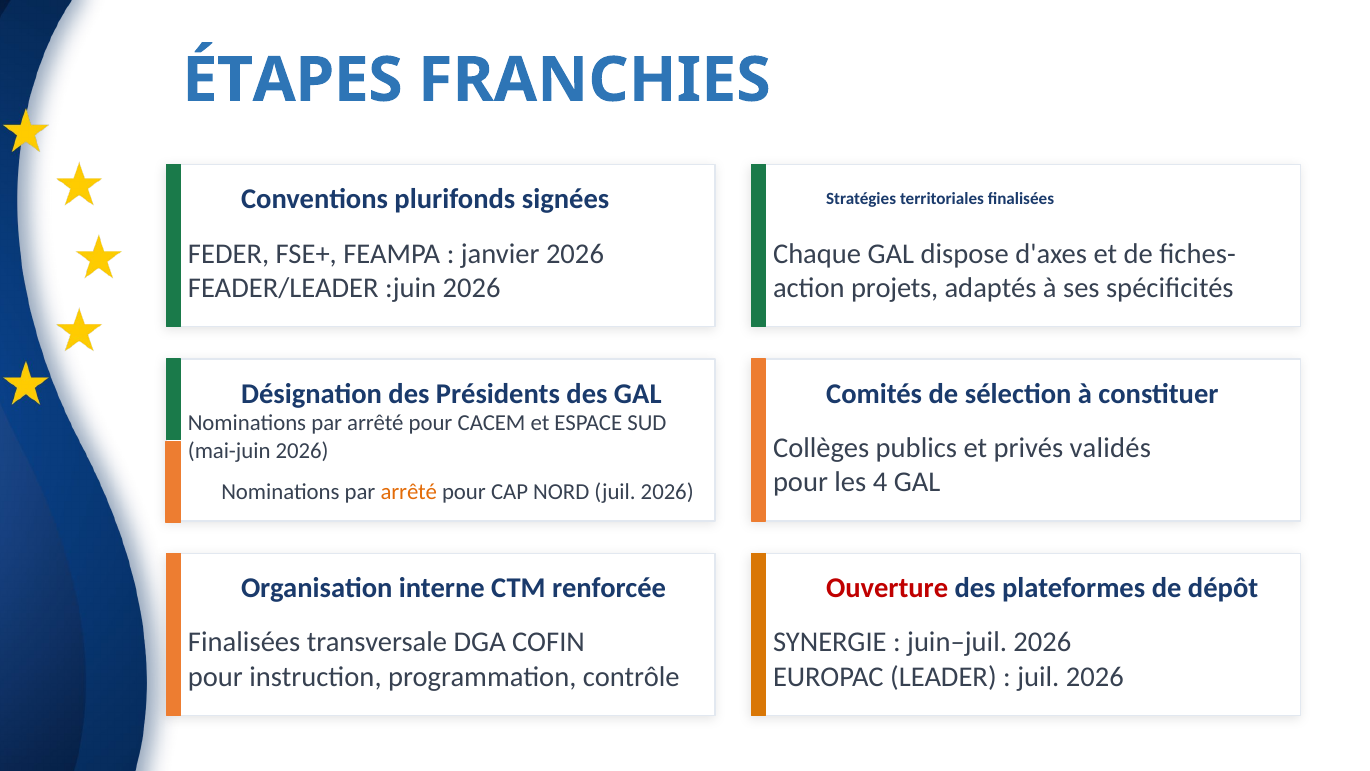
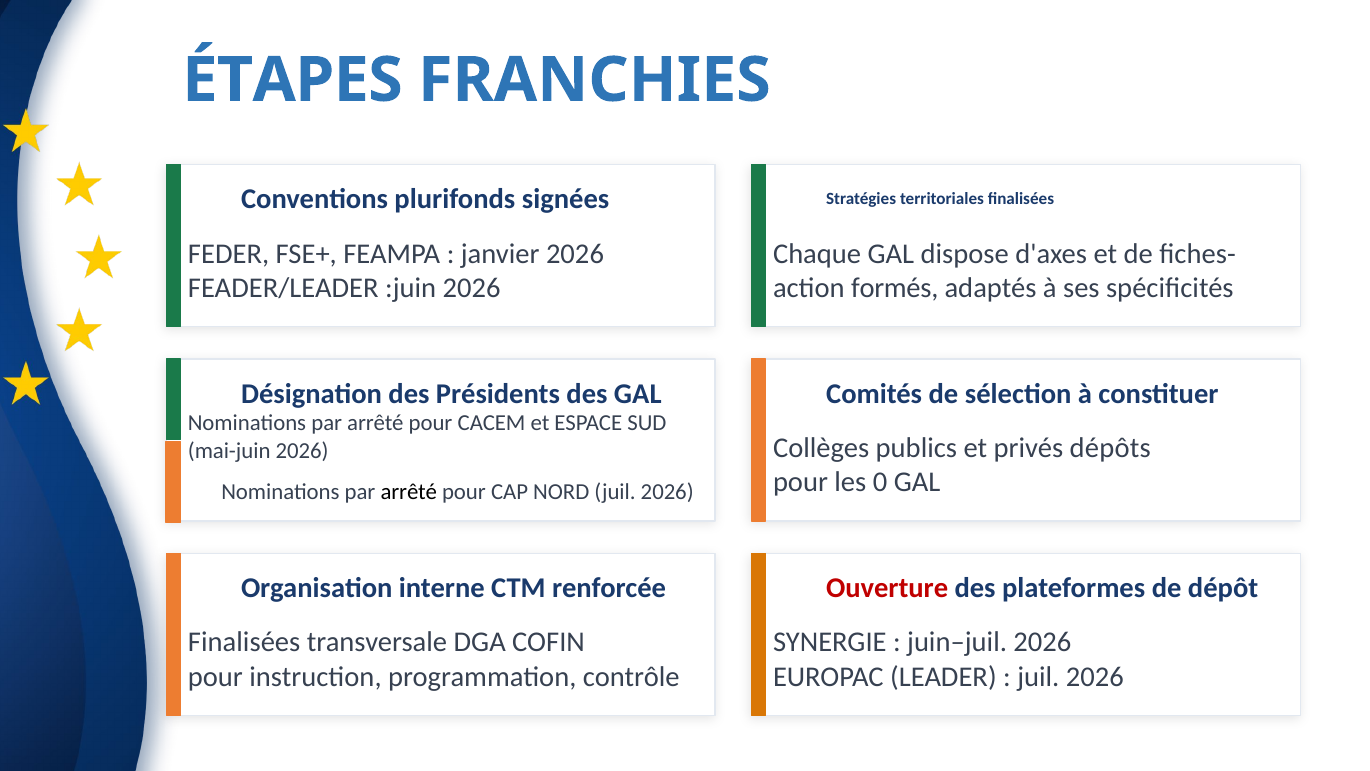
projets: projets -> formés
validés: validés -> dépôts
4: 4 -> 0
arrêté at (409, 492) colour: orange -> black
